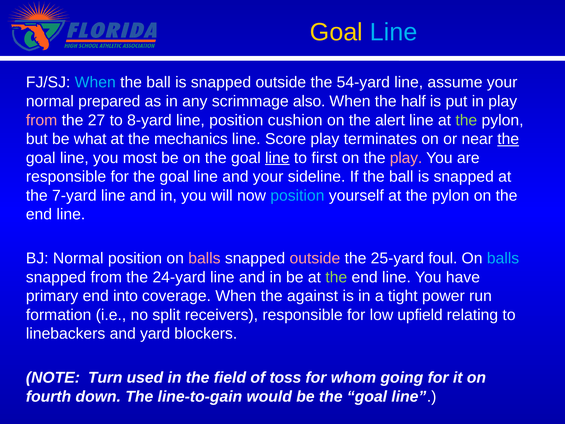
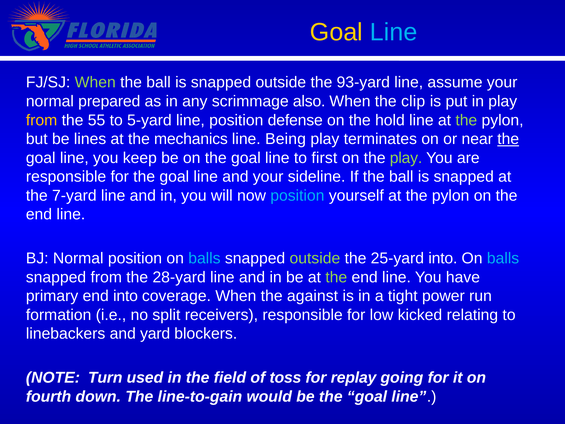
When at (95, 82) colour: light blue -> light green
54-yard: 54-yard -> 93-yard
half: half -> clip
from at (42, 120) colour: pink -> yellow
27: 27 -> 55
8-yard: 8-yard -> 5-yard
cushion: cushion -> defense
alert: alert -> hold
what: what -> lines
Score: Score -> Being
most: most -> keep
line at (277, 158) underline: present -> none
play at (406, 158) colour: pink -> light green
balls at (204, 258) colour: pink -> light blue
outside at (315, 258) colour: pink -> light green
25-yard foul: foul -> into
24-yard: 24-yard -> 28-yard
upfield: upfield -> kicked
whom: whom -> replay
